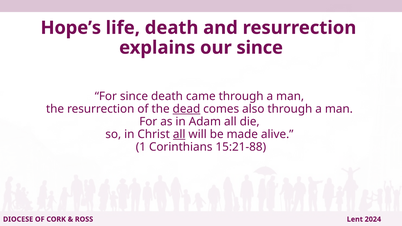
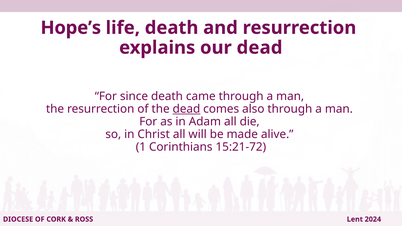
our since: since -> dead
all at (179, 134) underline: present -> none
15:21-88: 15:21-88 -> 15:21-72
